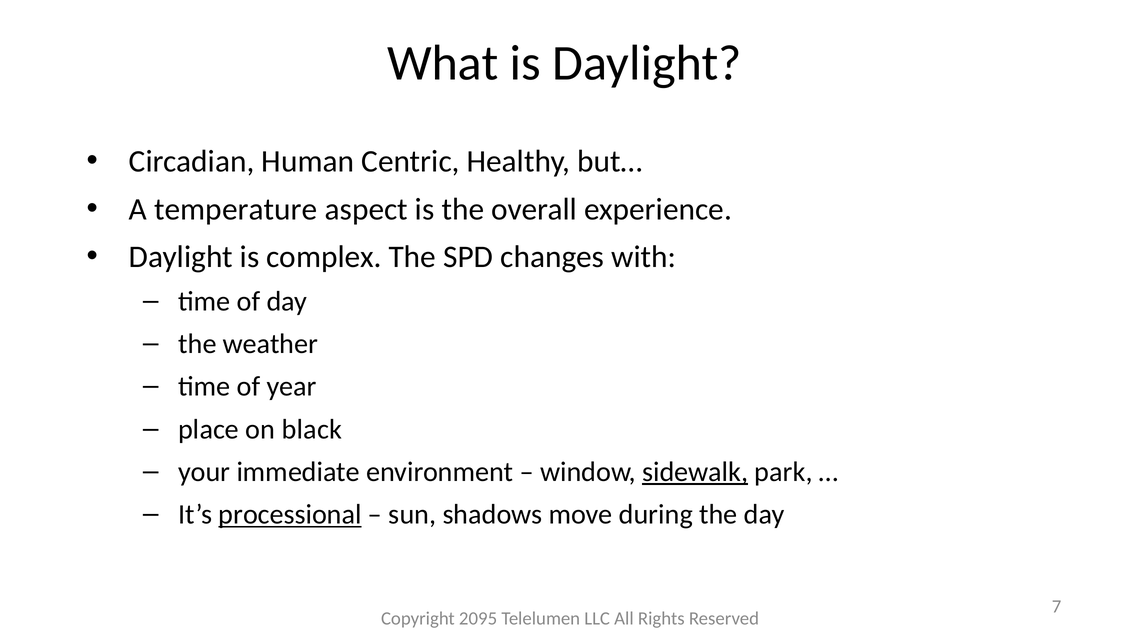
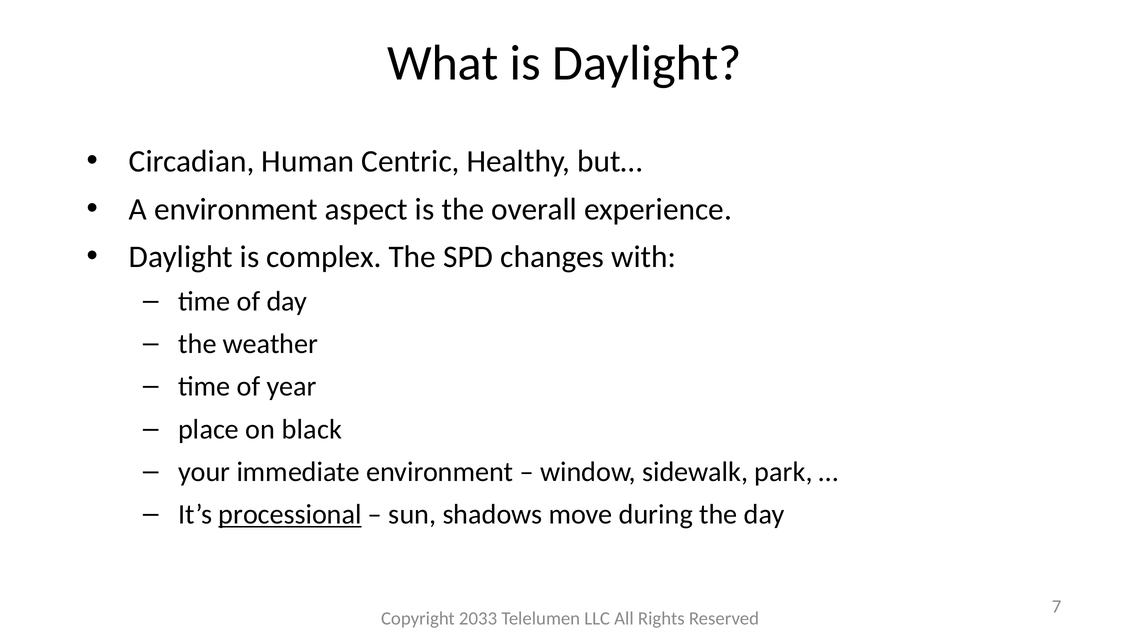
A temperature: temperature -> environment
sidewalk underline: present -> none
2095: 2095 -> 2033
